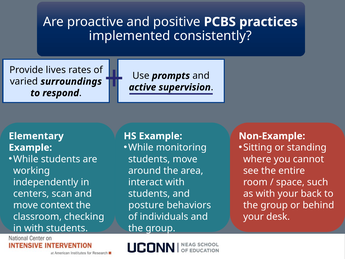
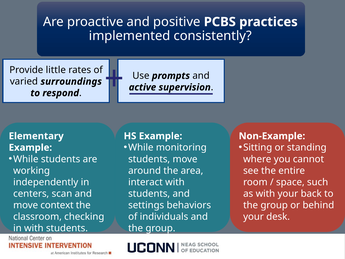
lives: lives -> little
posture: posture -> settings
